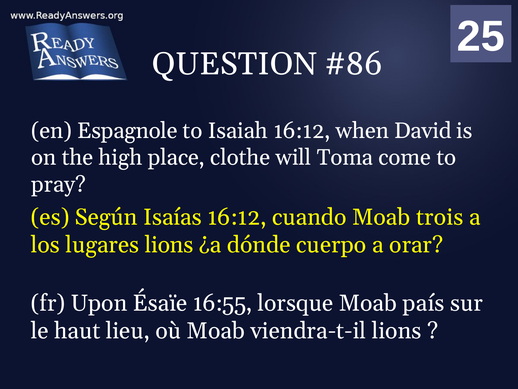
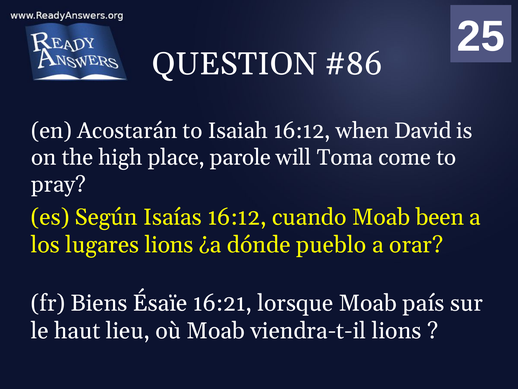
Espagnole: Espagnole -> Acostarán
clothe: clothe -> parole
trois: trois -> been
cuerpo: cuerpo -> pueblo
Upon: Upon -> Biens
16:55: 16:55 -> 16:21
